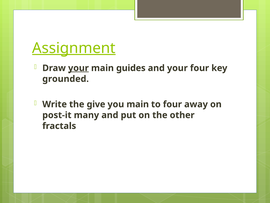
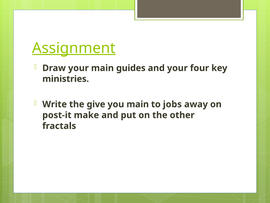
your at (78, 68) underline: present -> none
grounded: grounded -> ministries
to four: four -> jobs
many: many -> make
